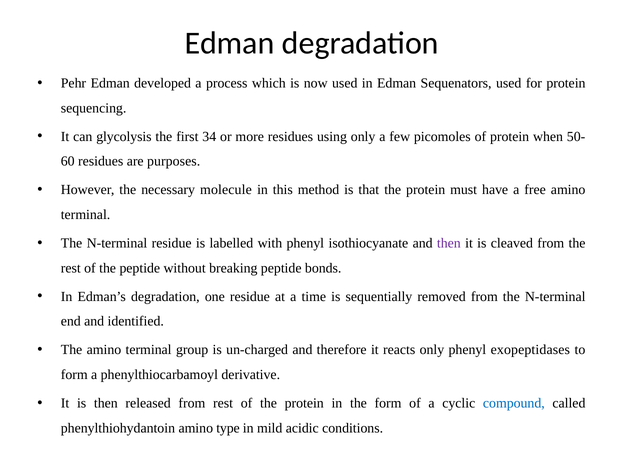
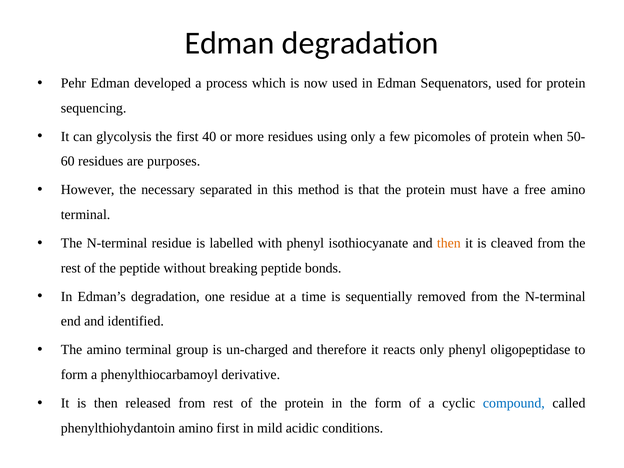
34: 34 -> 40
molecule: molecule -> separated
then at (449, 243) colour: purple -> orange
exopeptidases: exopeptidases -> oligopeptidase
amino type: type -> first
